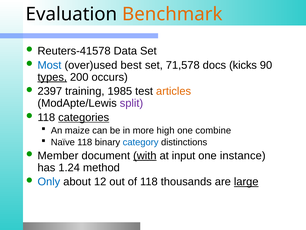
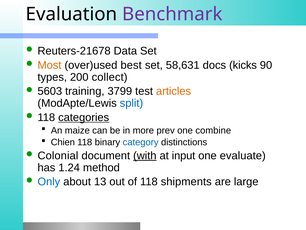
Benchmark colour: orange -> purple
Reuters-41578: Reuters-41578 -> Reuters-21678
Most colour: blue -> orange
71,578: 71,578 -> 58,631
types underline: present -> none
occurs: occurs -> collect
2397: 2397 -> 5603
1985: 1985 -> 3799
split colour: purple -> blue
high: high -> prev
Naïve: Naïve -> Chien
Member: Member -> Colonial
instance: instance -> evaluate
12: 12 -> 13
thousands: thousands -> shipments
large underline: present -> none
